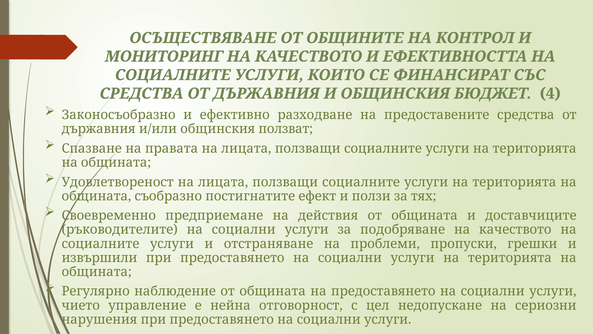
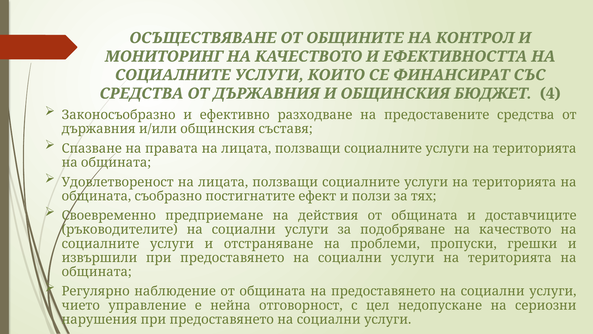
ползват: ползват -> съставя
